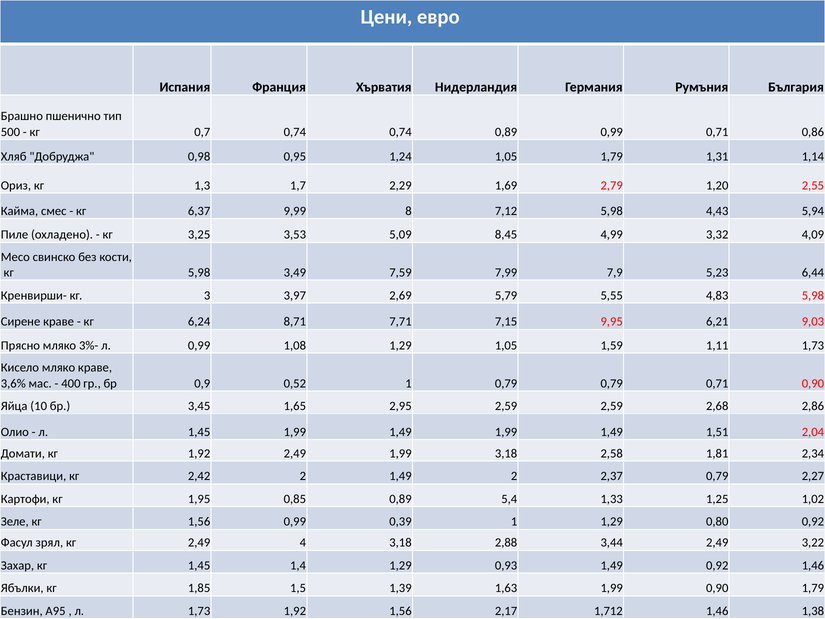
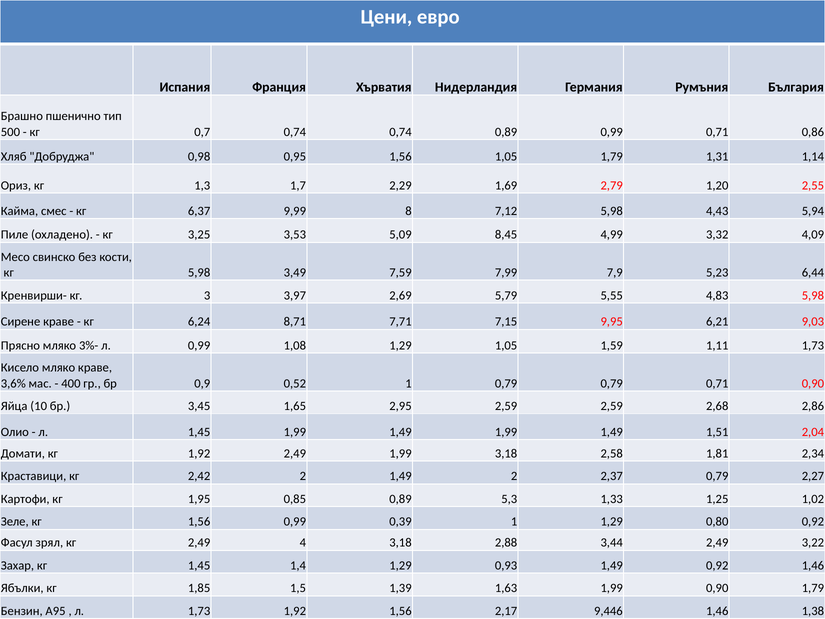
0,95 1,24: 1,24 -> 1,56
5,4: 5,4 -> 5,3
1,712: 1,712 -> 9,446
